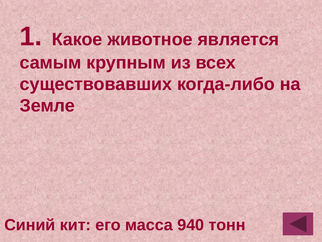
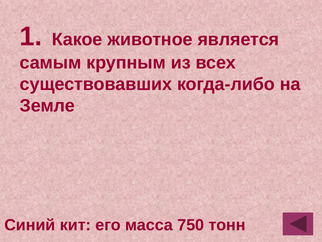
940: 940 -> 750
